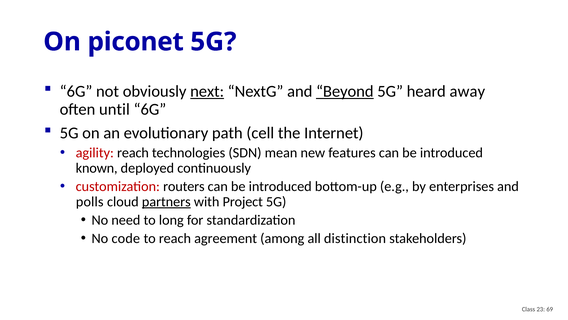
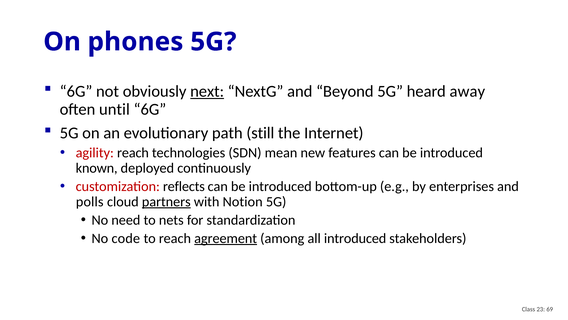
piconet: piconet -> phones
Beyond underline: present -> none
cell: cell -> still
routers: routers -> reflects
Project: Project -> Notion
long: long -> nets
agreement underline: none -> present
all distinction: distinction -> introduced
